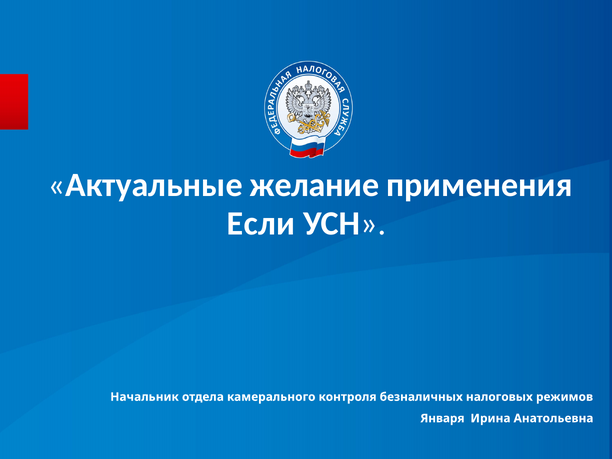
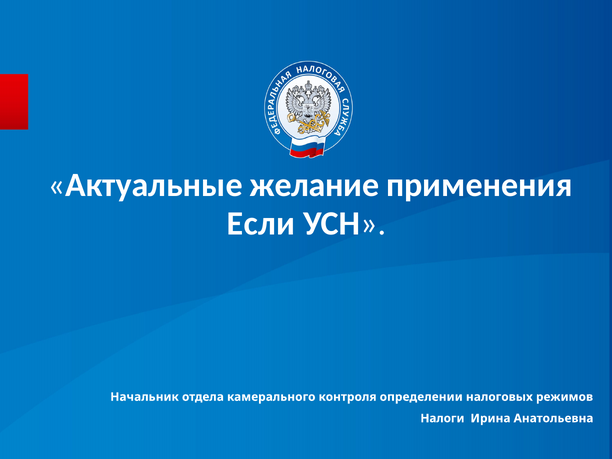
безналичных: безналичных -> определении
Января: Января -> Налоги
